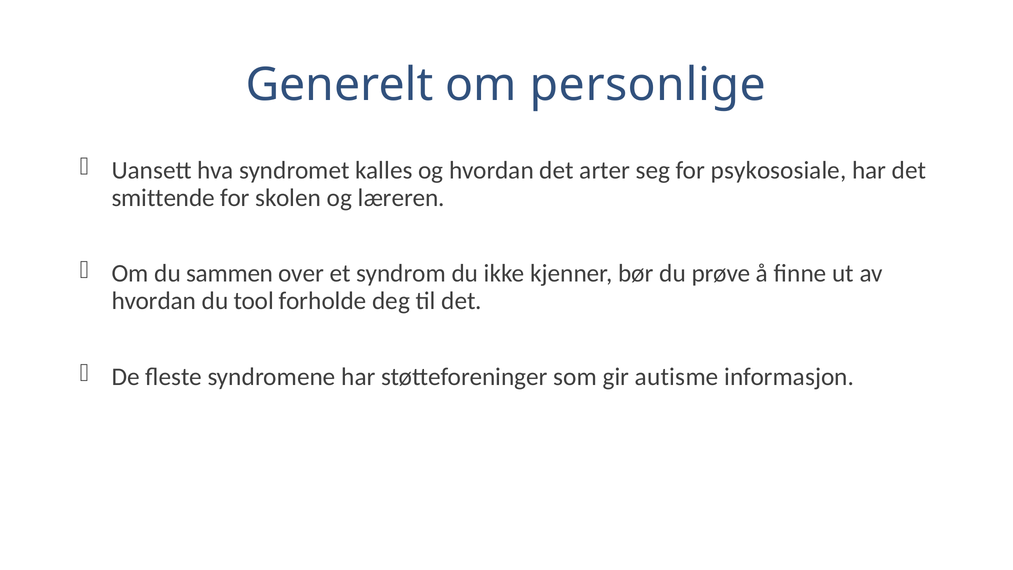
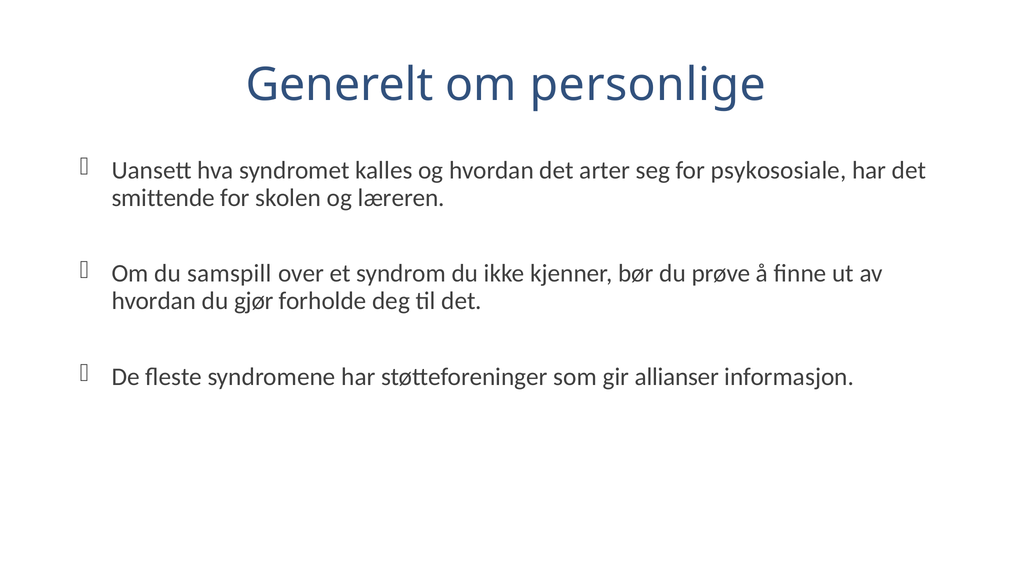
sammen: sammen -> samspill
tool: tool -> gjør
autisme: autisme -> allianser
